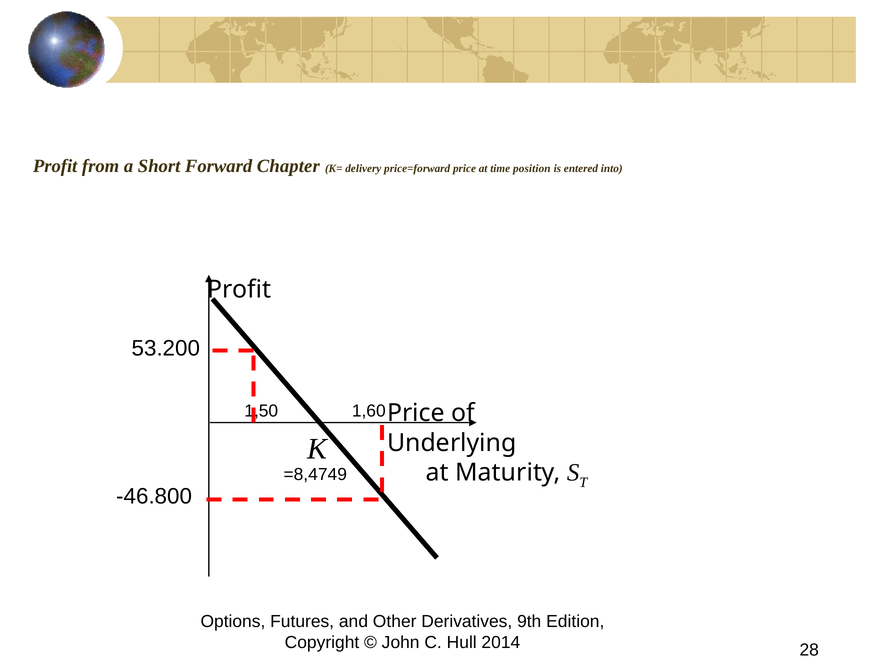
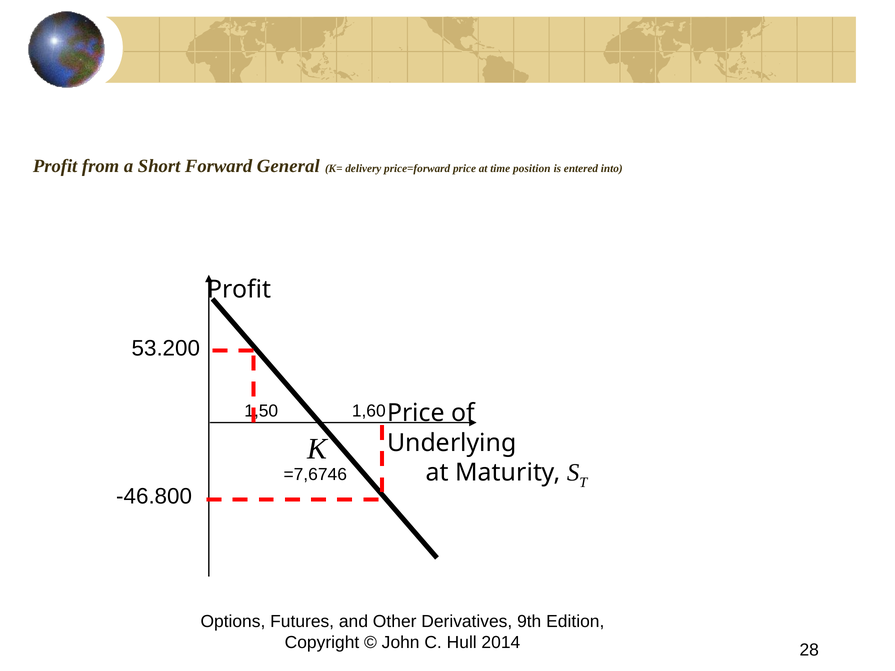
Chapter: Chapter -> General
=8,4749: =8,4749 -> =7,6746
